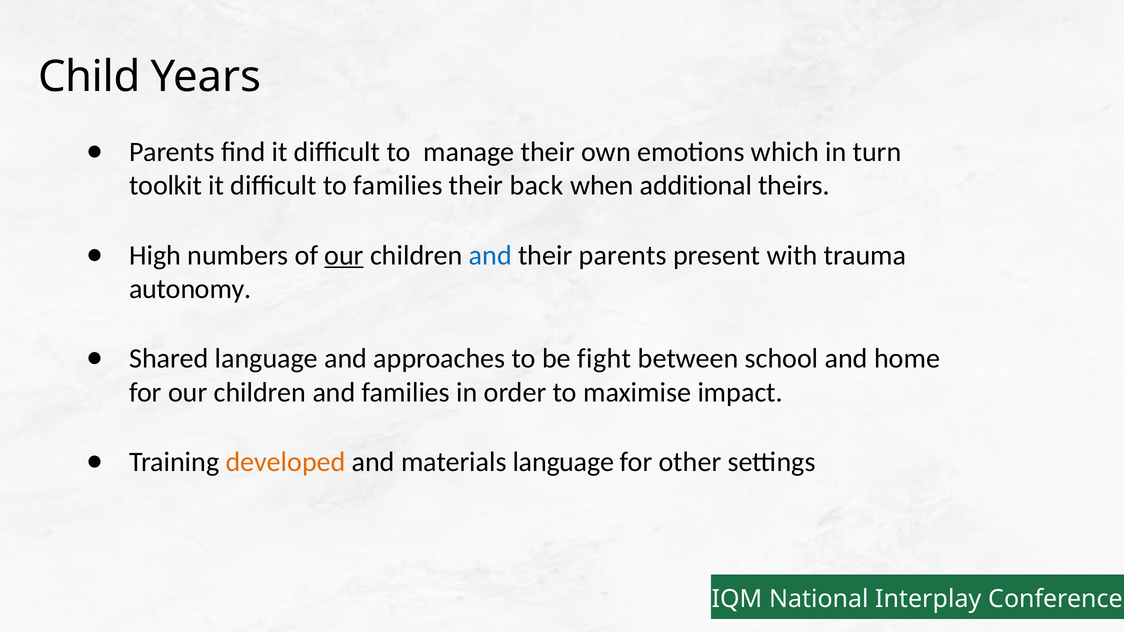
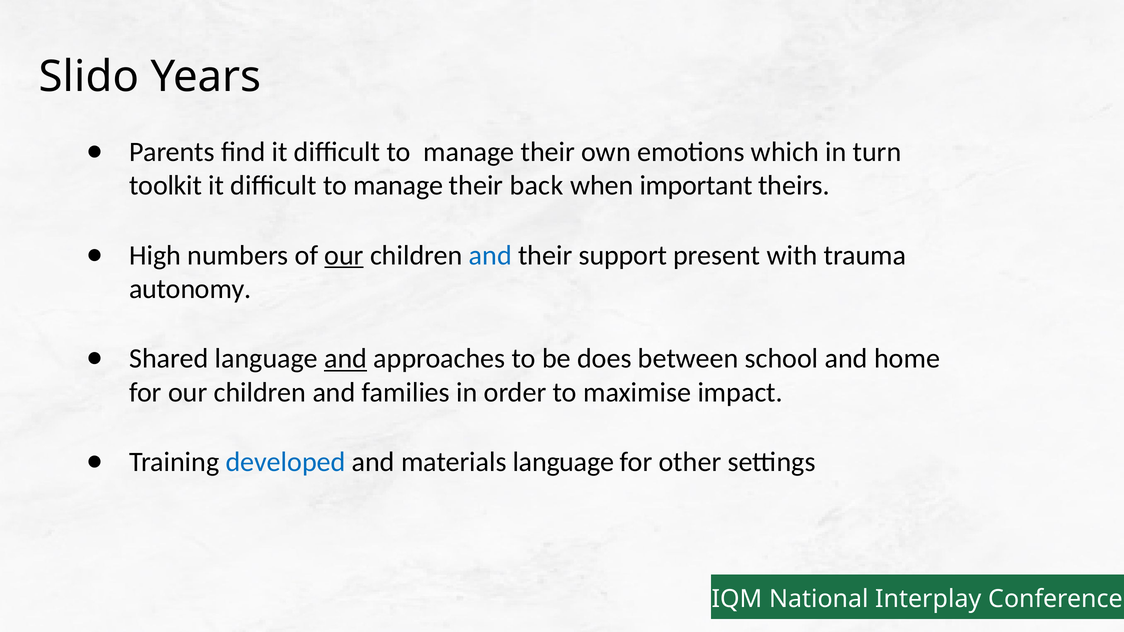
Child: Child -> Slido
families at (398, 186): families -> manage
additional: additional -> important
their parents: parents -> support
and at (346, 359) underline: none -> present
fight: fight -> does
developed colour: orange -> blue
